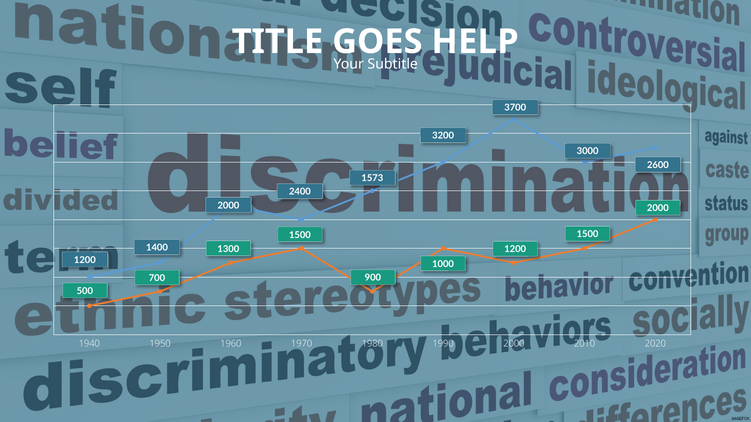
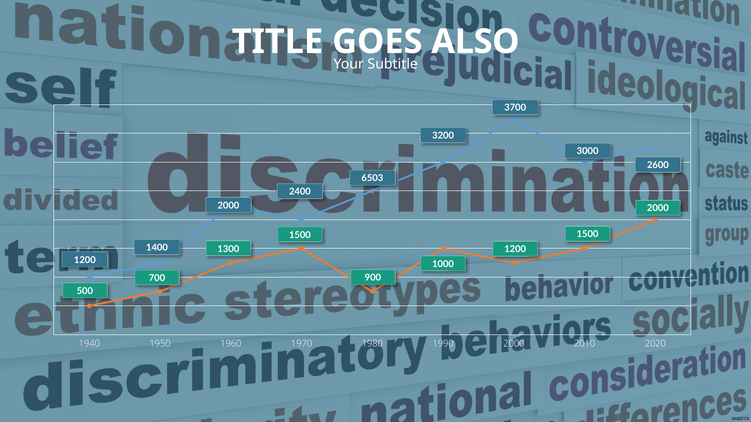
HELP: HELP -> ALSO
1573: 1573 -> 6503
